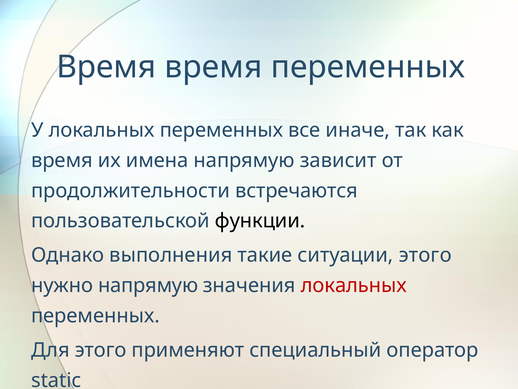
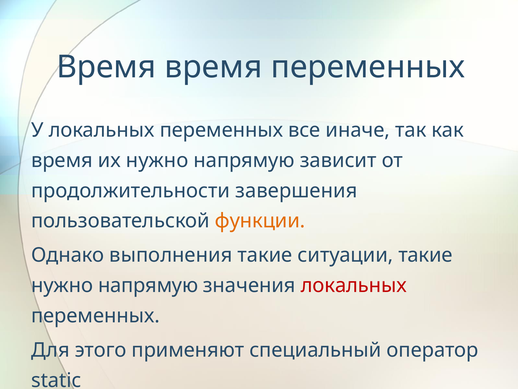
их имена: имена -> нужно
встречаются: встречаются -> завершения
функции colour: black -> orange
ситуации этого: этого -> такие
